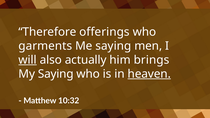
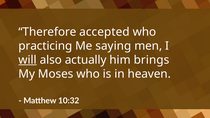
offerings: offerings -> accepted
garments: garments -> practicing
My Saying: Saying -> Moses
heaven underline: present -> none
